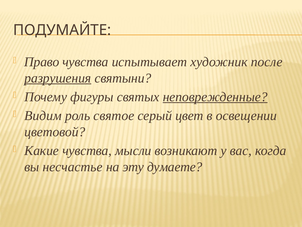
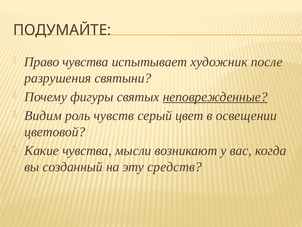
разрушения underline: present -> none
святое: святое -> чувств
несчастье: несчастье -> созданный
думаете: думаете -> средств
